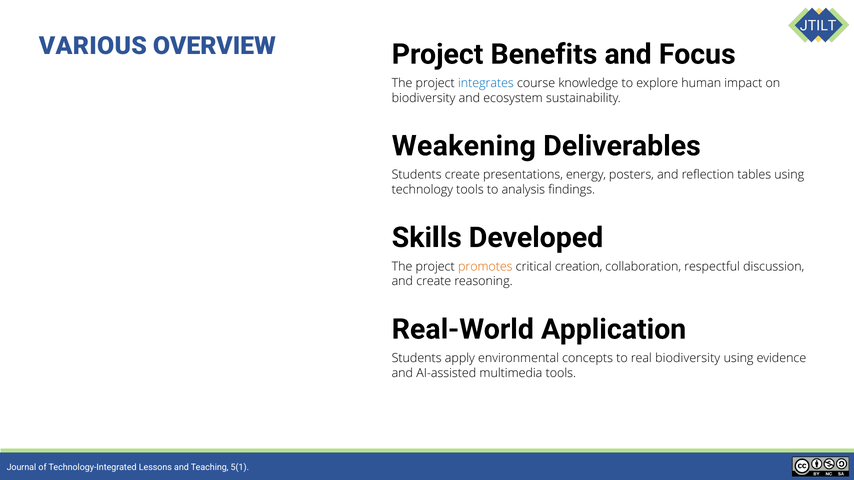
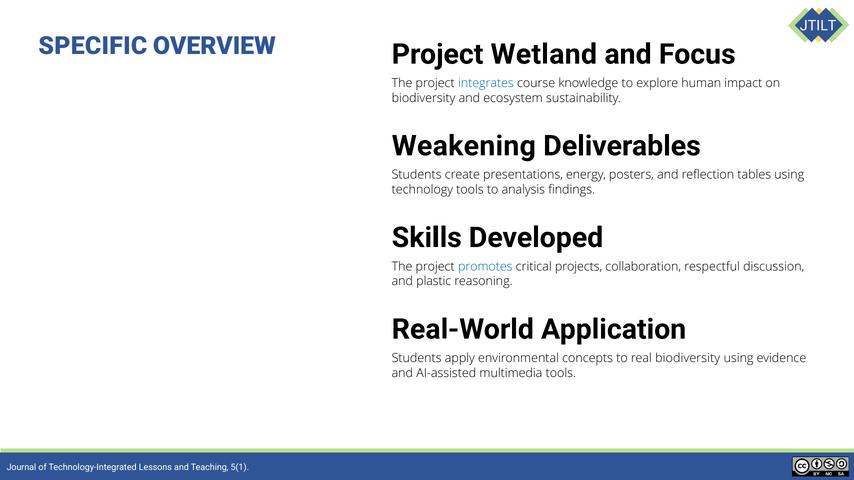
VARIOUS: VARIOUS -> SPECIFIC
Benefits: Benefits -> Wetland
promotes colour: orange -> blue
creation: creation -> projects
and create: create -> plastic
